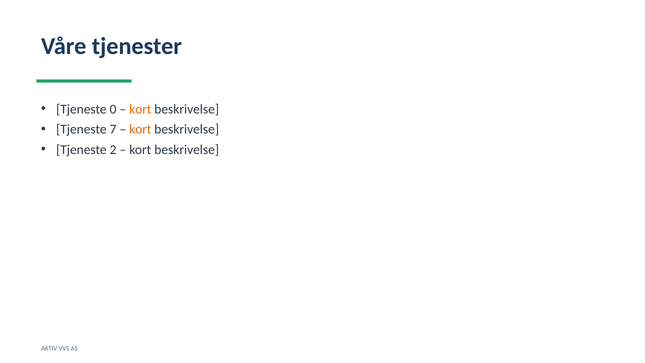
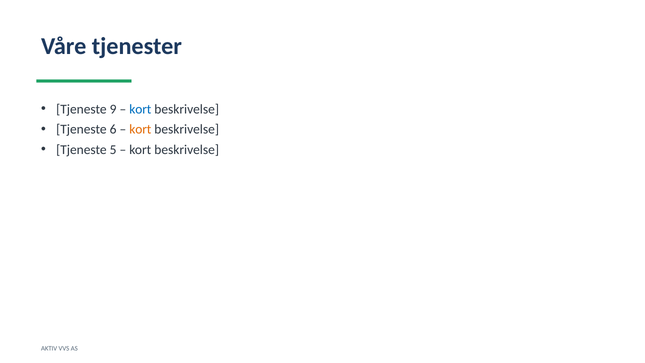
0: 0 -> 9
kort at (140, 109) colour: orange -> blue
7: 7 -> 6
2: 2 -> 5
